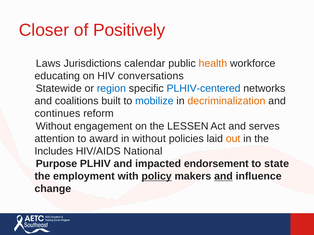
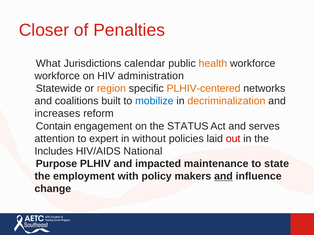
Positively: Positively -> Penalties
Laws: Laws -> What
educating at (57, 76): educating -> workforce
conversations: conversations -> administration
region colour: blue -> orange
PLHIV-centered colour: blue -> orange
continues: continues -> increases
Without at (53, 126): Without -> Contain
LESSEN: LESSEN -> STATUS
award: award -> expert
out colour: orange -> red
endorsement: endorsement -> maintenance
policy underline: present -> none
